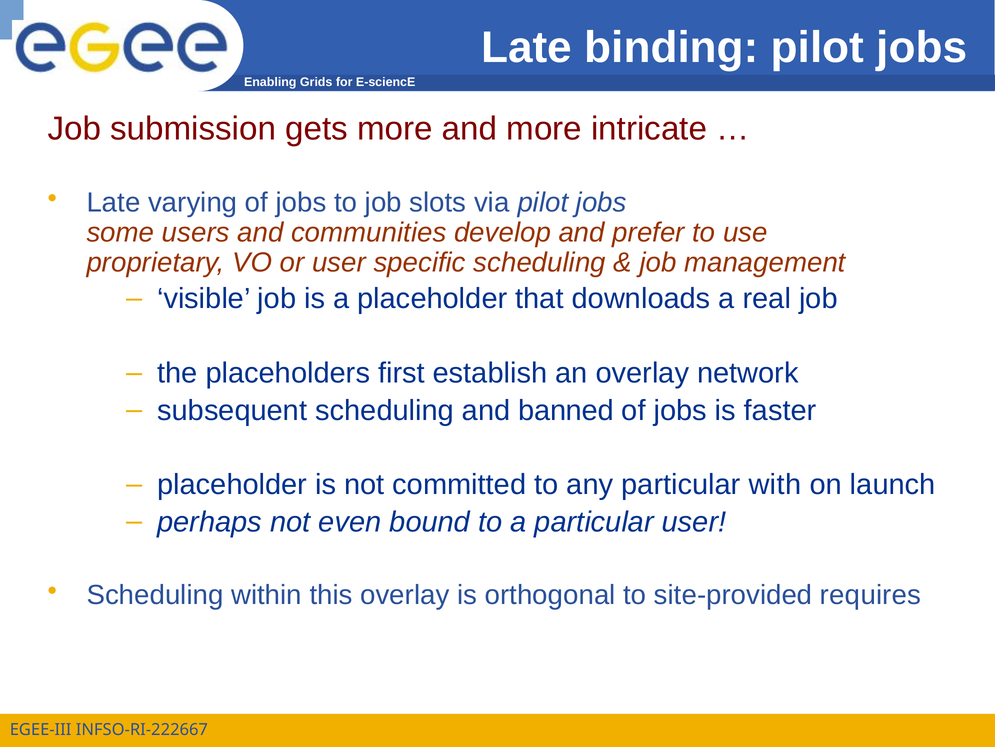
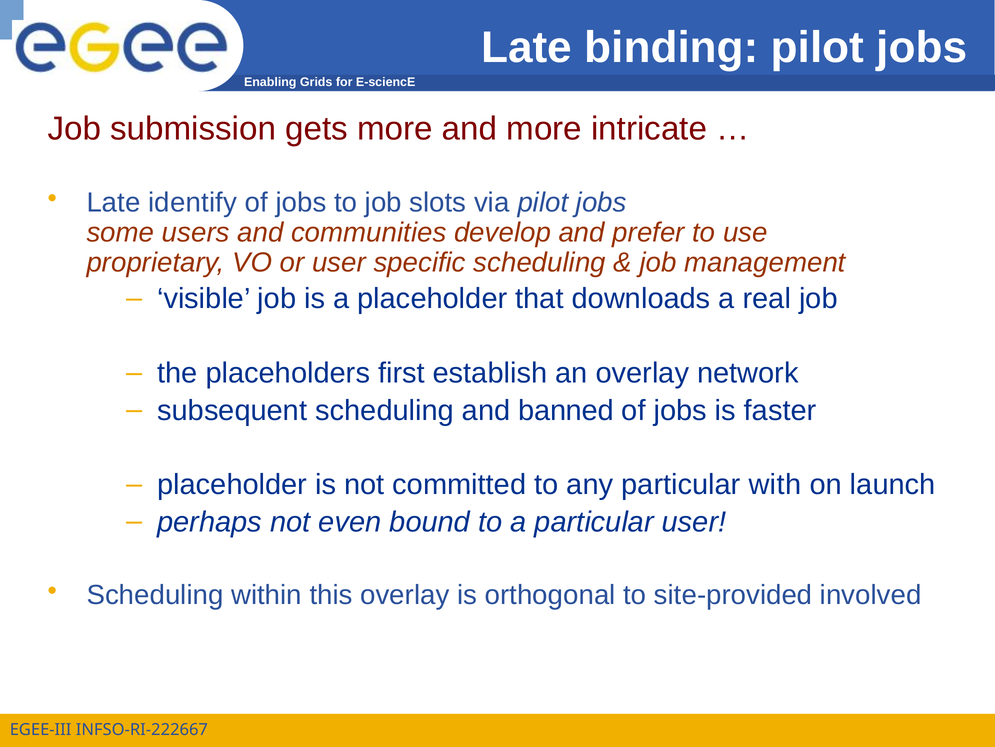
varying: varying -> identify
requires: requires -> involved
